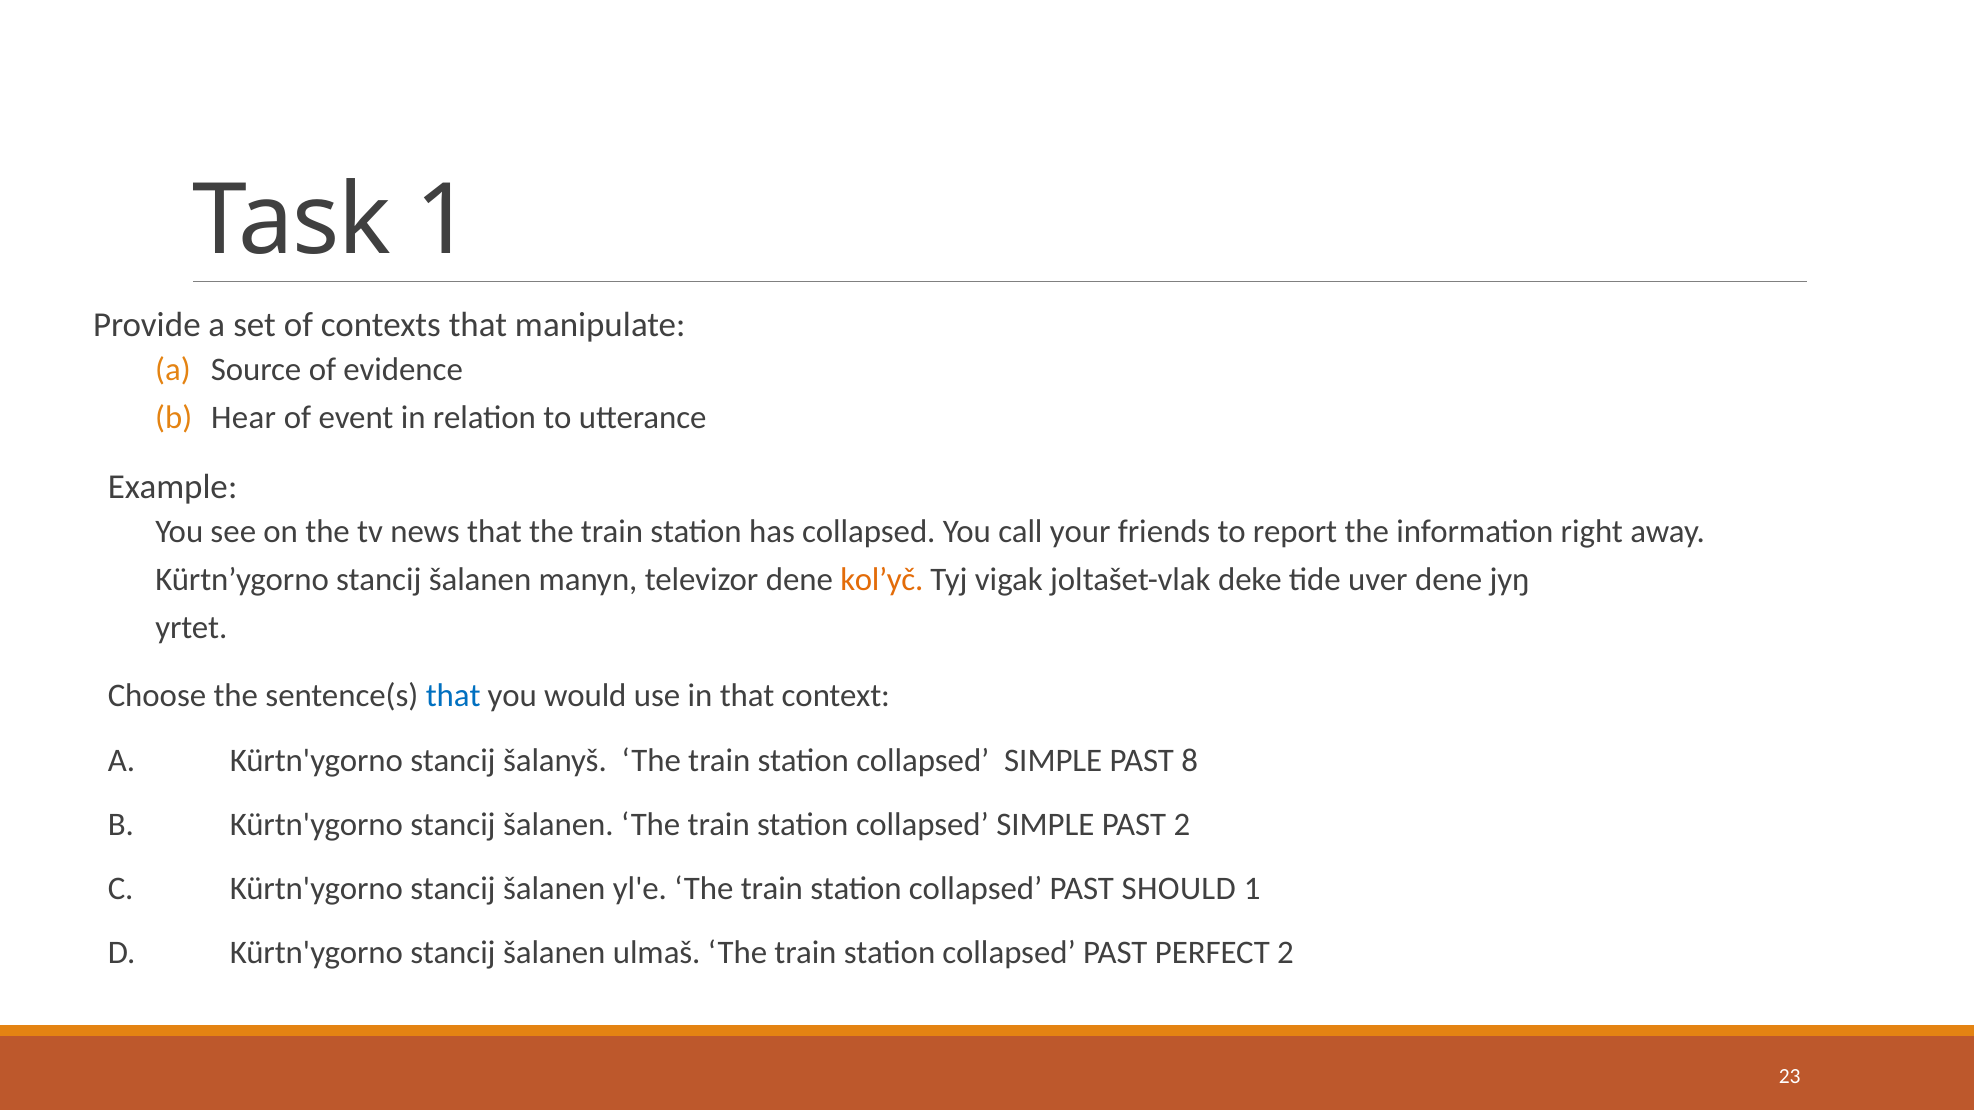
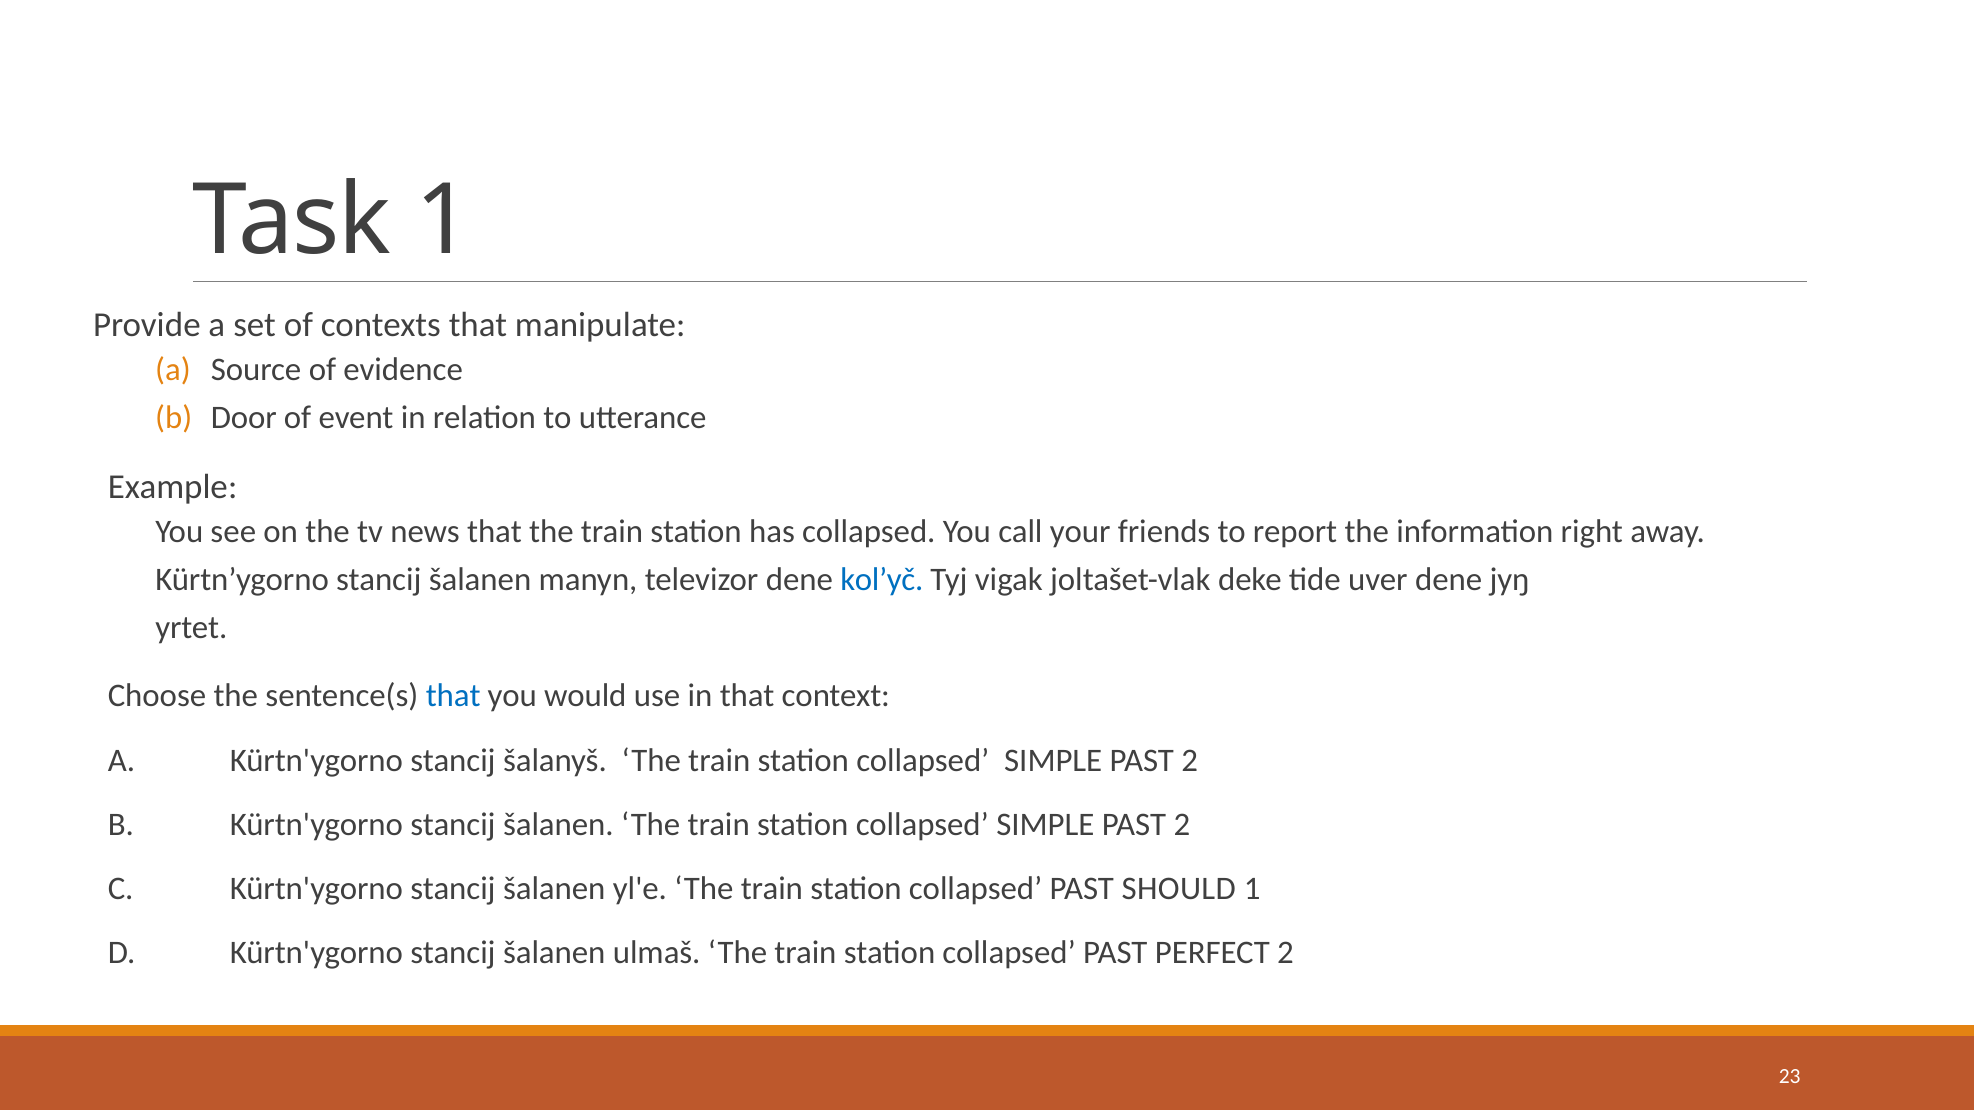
Hear: Hear -> Door
kol’yč colour: orange -> blue
8 at (1190, 760): 8 -> 2
